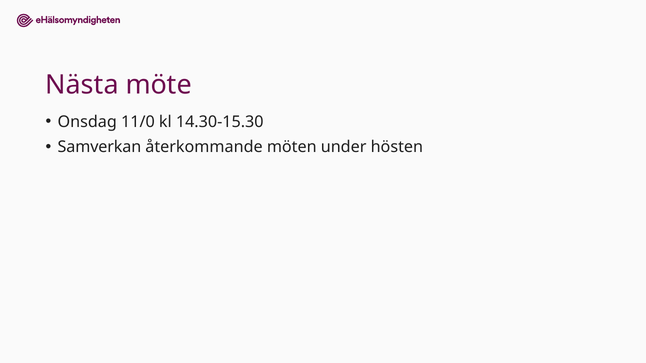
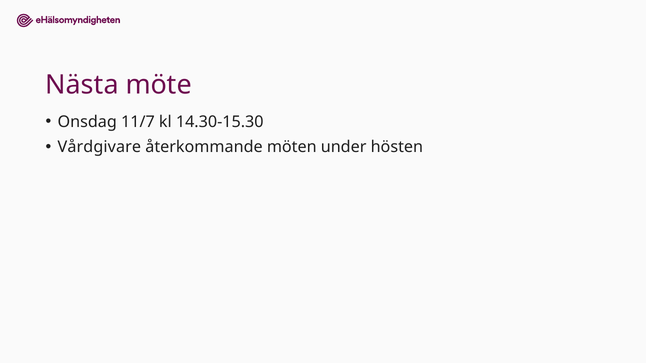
11/0: 11/0 -> 11/7
Samverkan: Samverkan -> Vårdgivare
